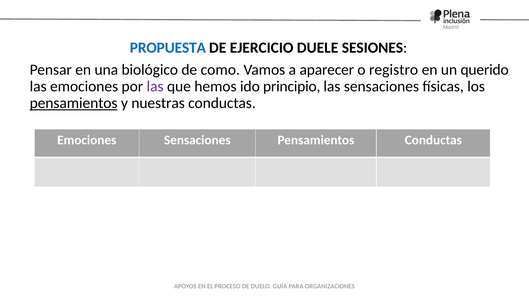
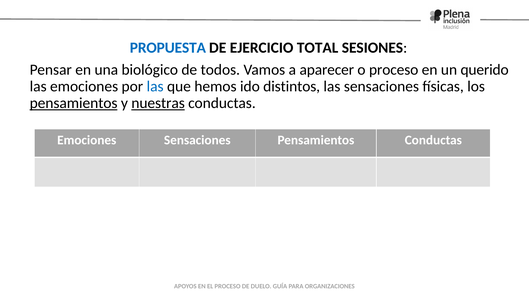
DUELE: DUELE -> TOTAL
como: como -> todos
o registro: registro -> proceso
las at (155, 87) colour: purple -> blue
principio: principio -> distintos
nuestras underline: none -> present
